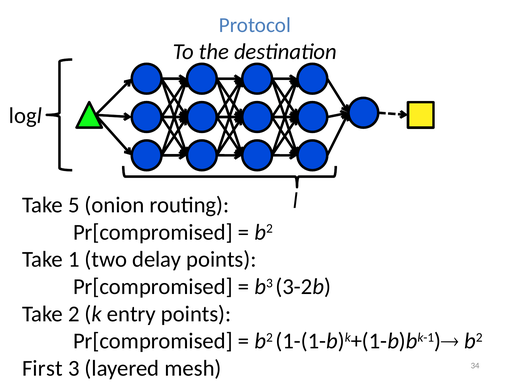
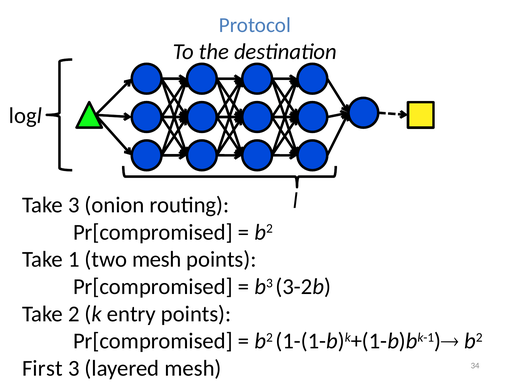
Take 5: 5 -> 3
two delay: delay -> mesh
